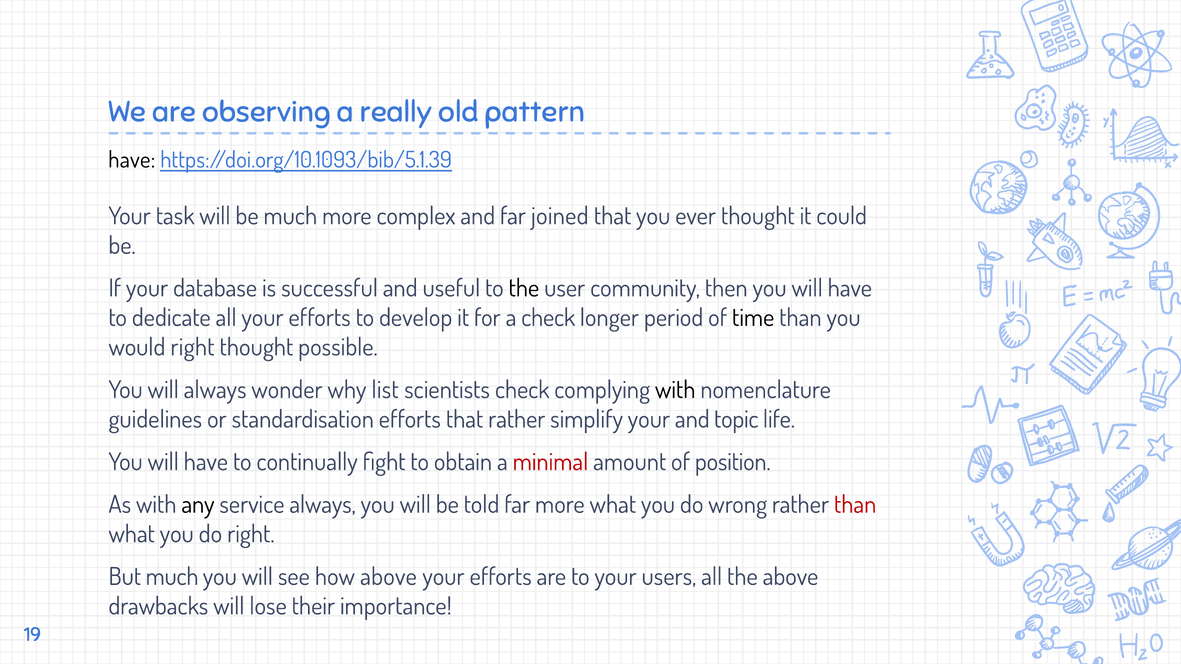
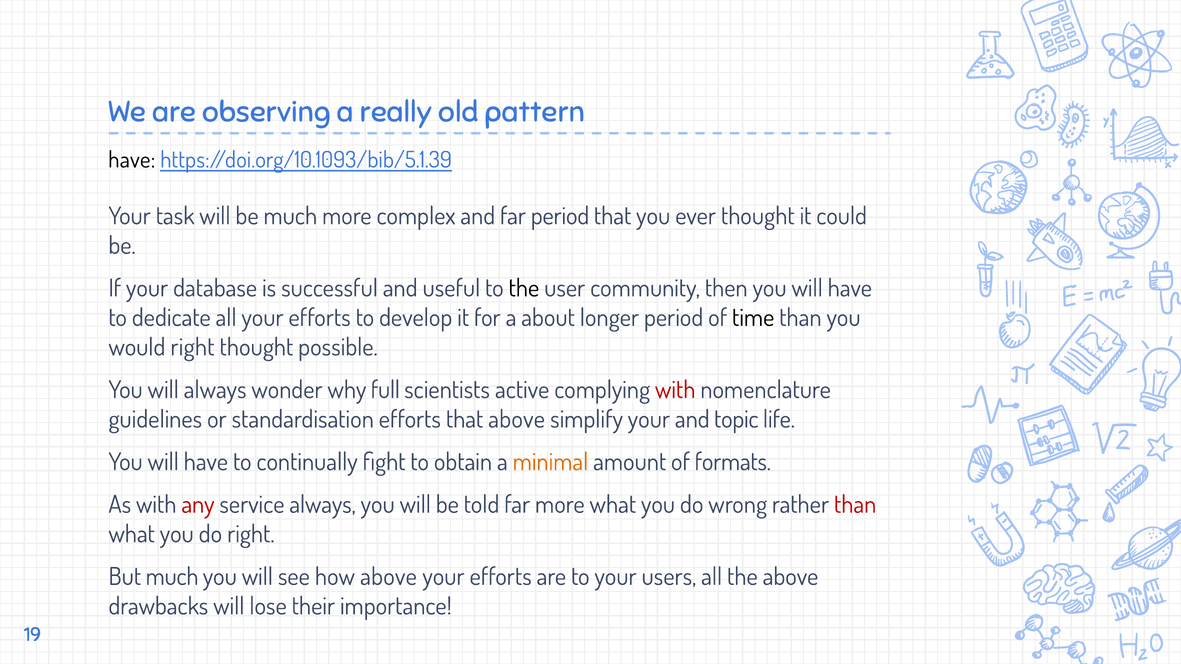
far joined: joined -> period
a check: check -> about
list: list -> full
scientists check: check -> active
with at (675, 390) colour: black -> red
that rather: rather -> above
minimal colour: red -> orange
position: position -> formats
any colour: black -> red
